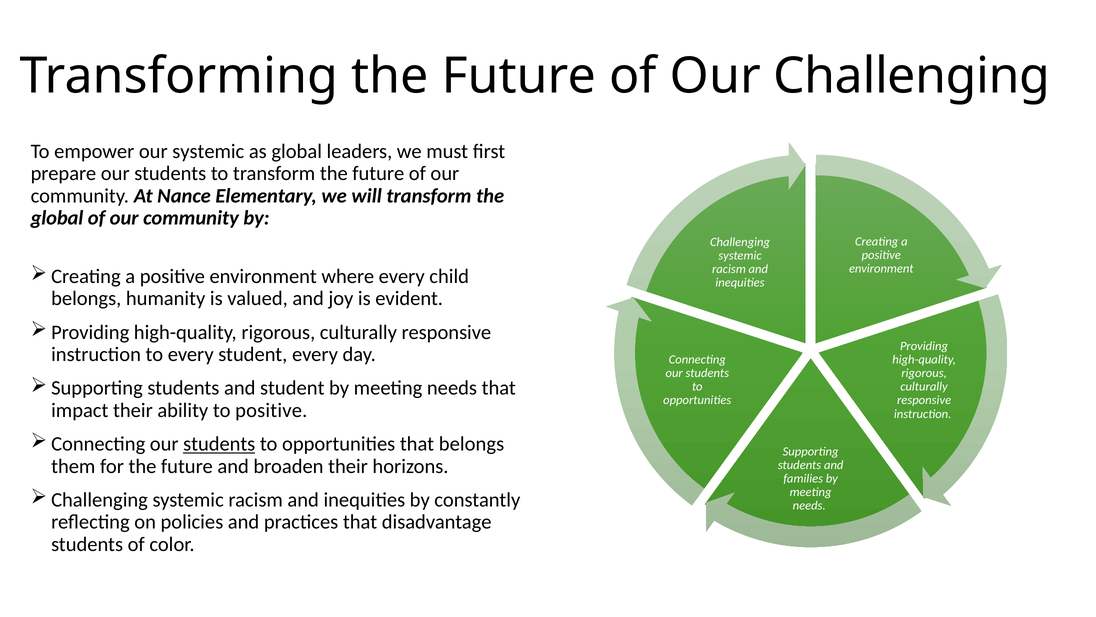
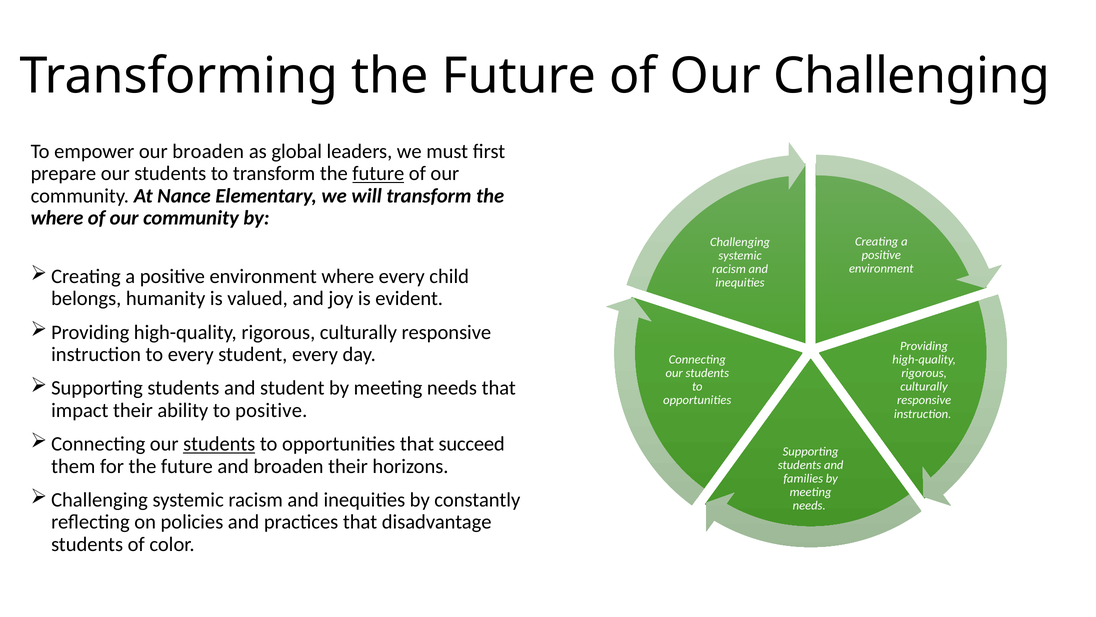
our systemic: systemic -> broaden
future at (378, 174) underline: none -> present
global at (57, 218): global -> where
that belongs: belongs -> succeed
